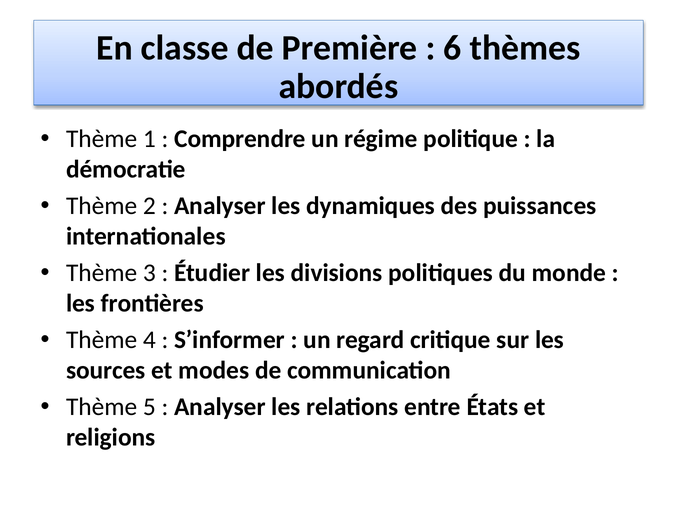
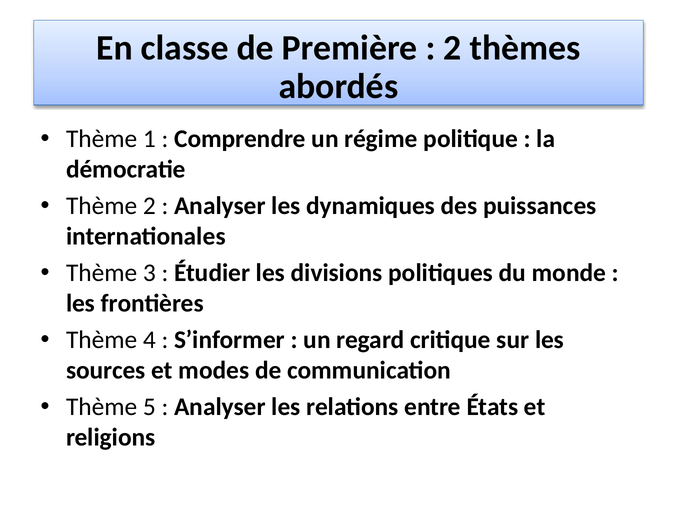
6 at (452, 48): 6 -> 2
